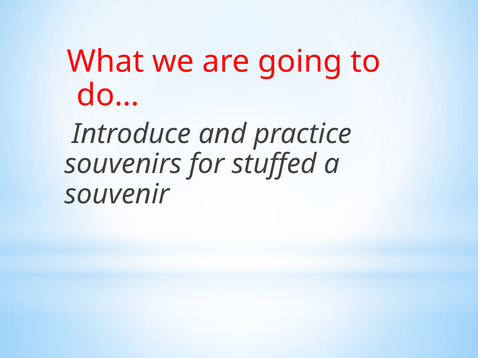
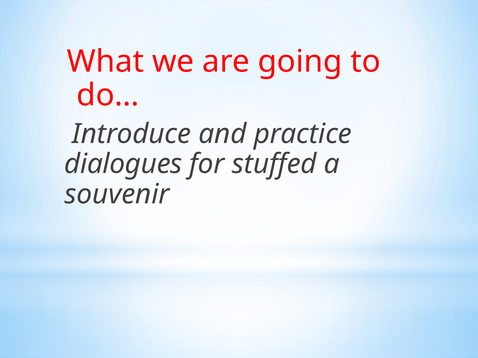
souvenirs: souvenirs -> dialogues
